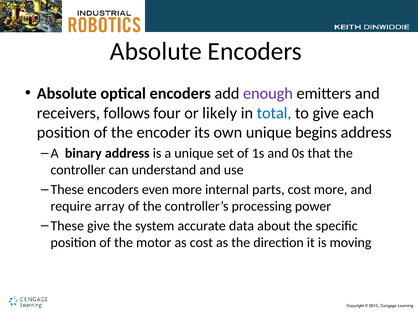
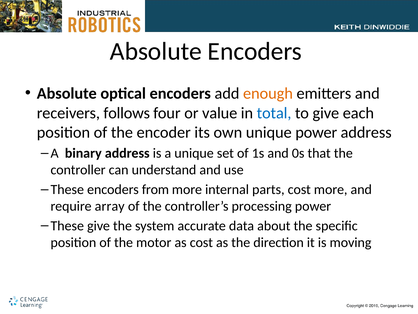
enough colour: purple -> orange
likely: likely -> value
unique begins: begins -> power
even: even -> from
